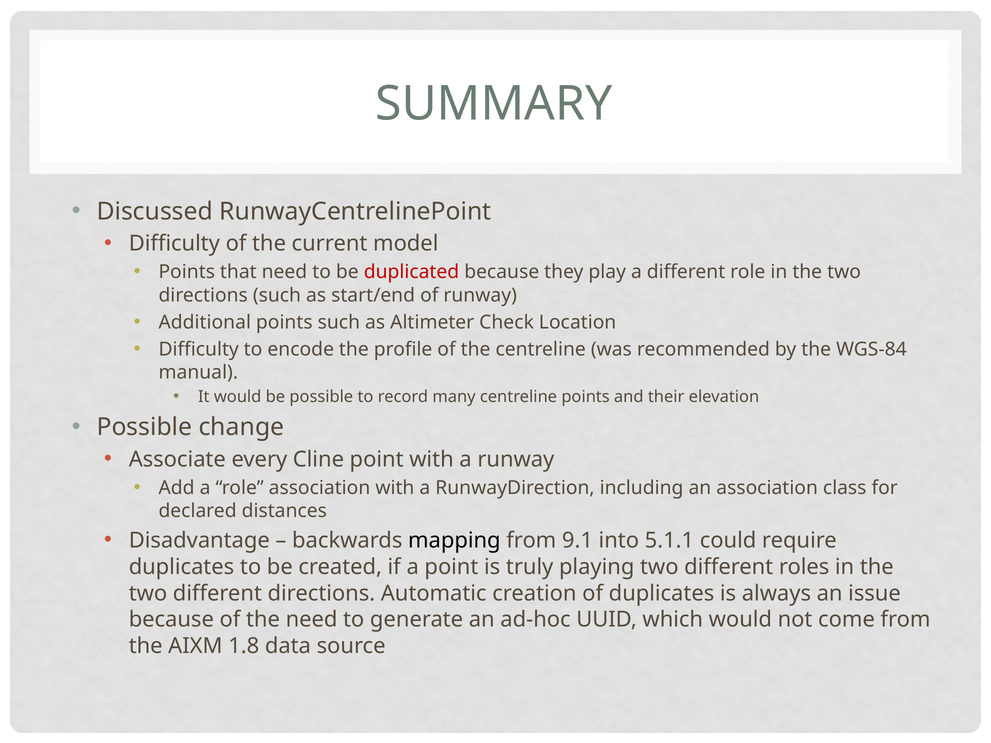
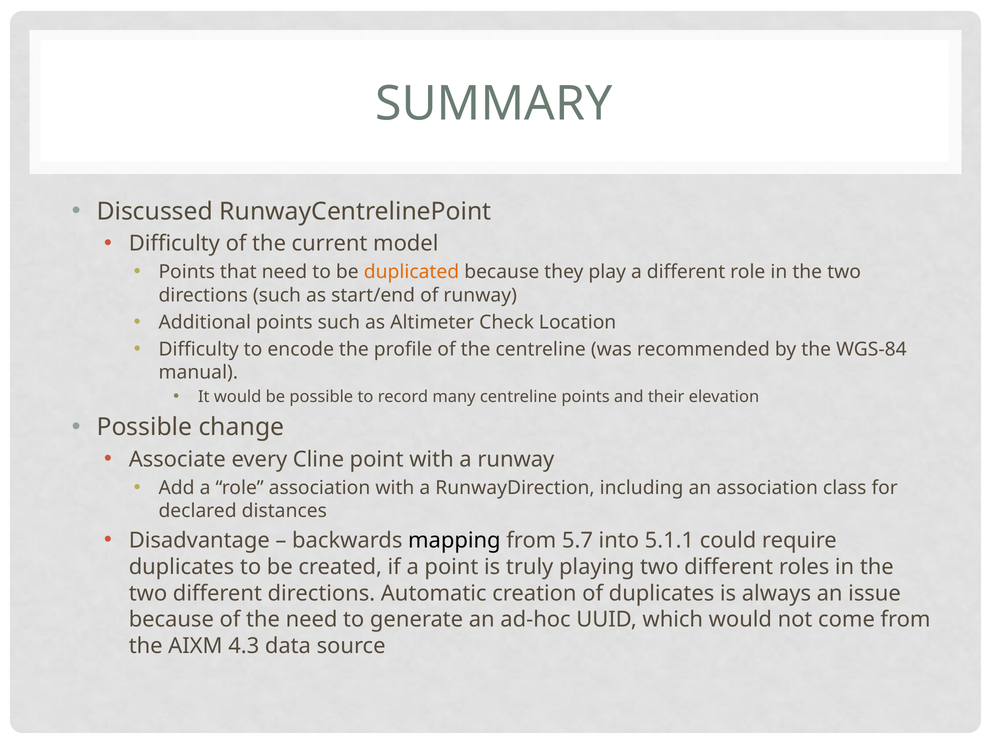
duplicated colour: red -> orange
9.1: 9.1 -> 5.7
1.8: 1.8 -> 4.3
